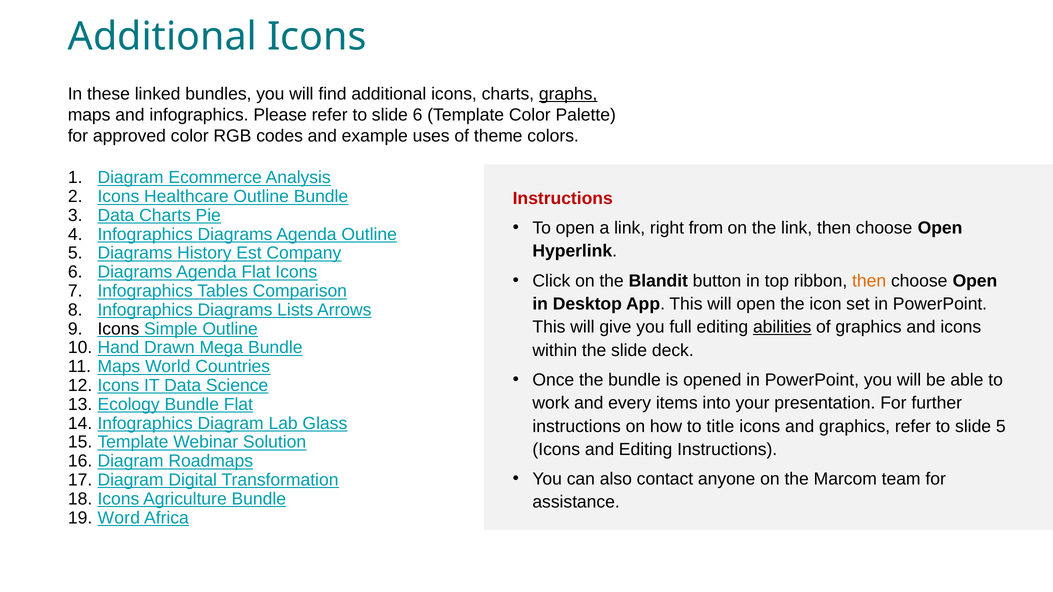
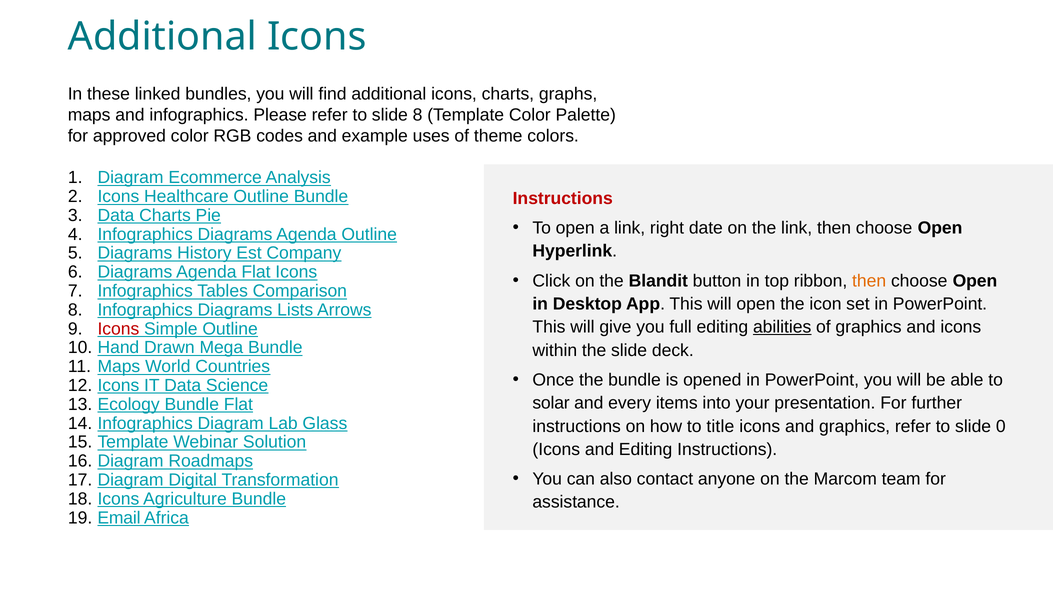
graphs underline: present -> none
slide 6: 6 -> 8
from: from -> date
Icons at (118, 329) colour: black -> red
work: work -> solar
slide 5: 5 -> 0
Word: Word -> Email
